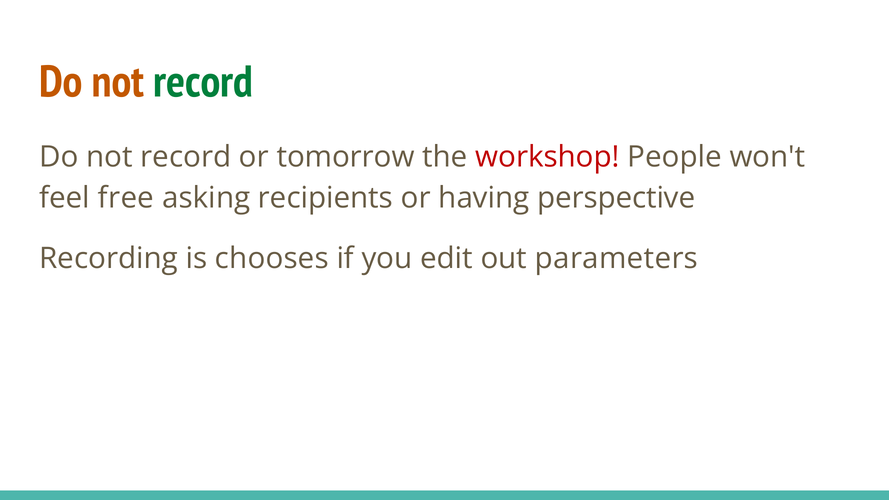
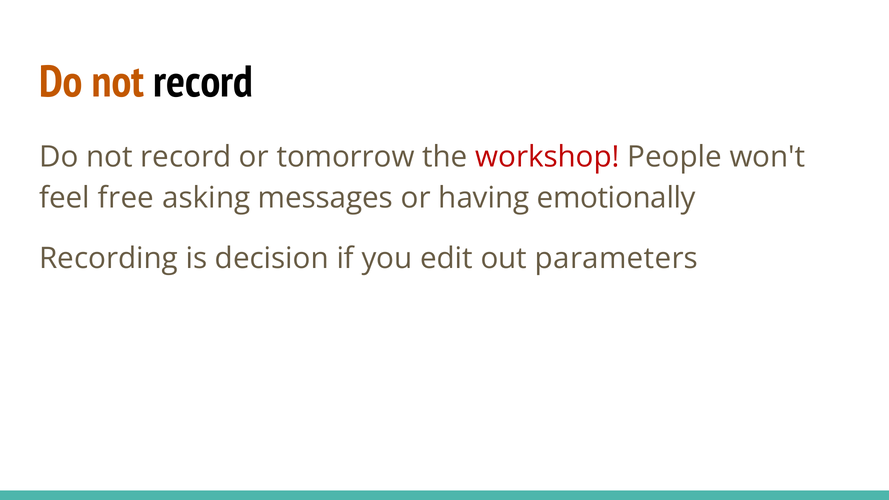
record at (203, 82) colour: green -> black
recipients: recipients -> messages
perspective: perspective -> emotionally
chooses: chooses -> decision
